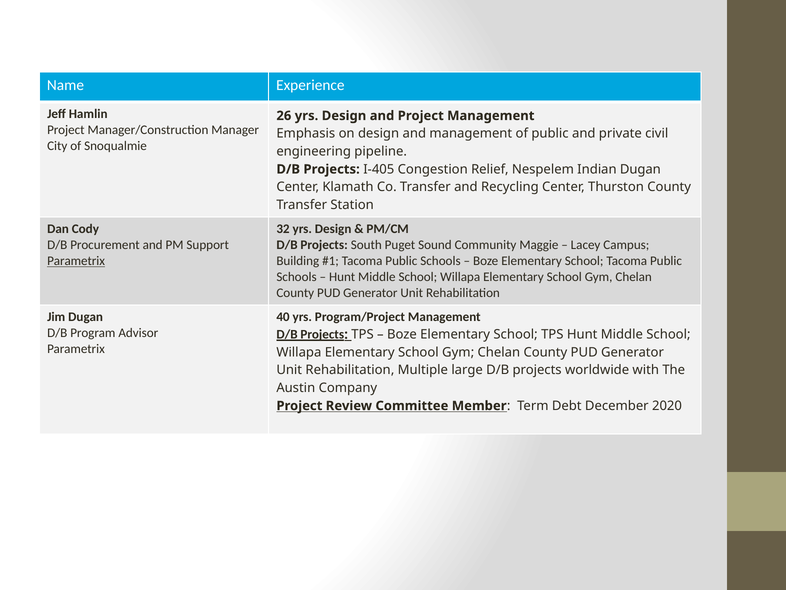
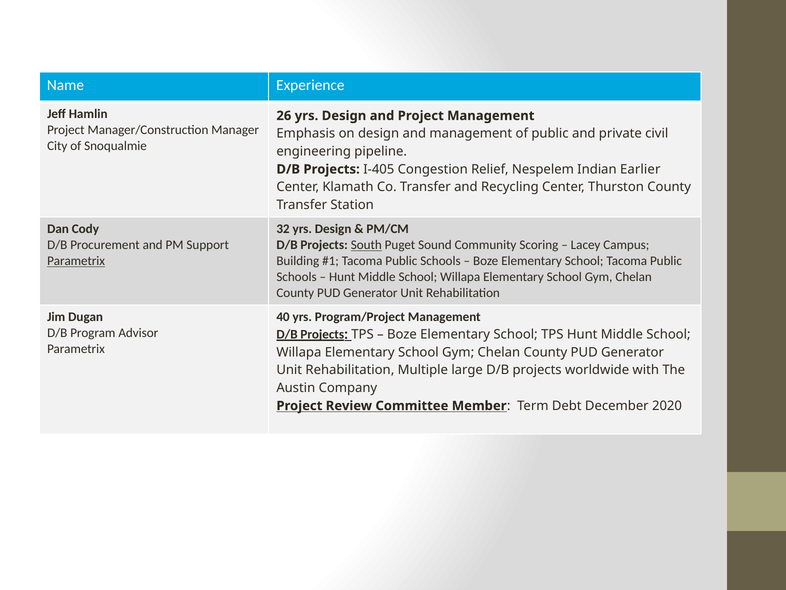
Indian Dugan: Dugan -> Earlier
South underline: none -> present
Maggie: Maggie -> Scoring
